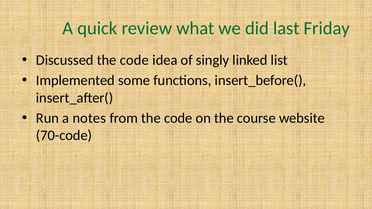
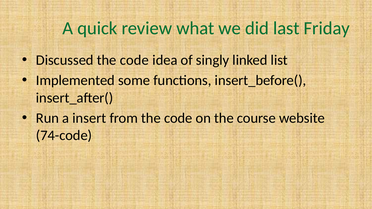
notes: notes -> insert
70-code: 70-code -> 74-code
